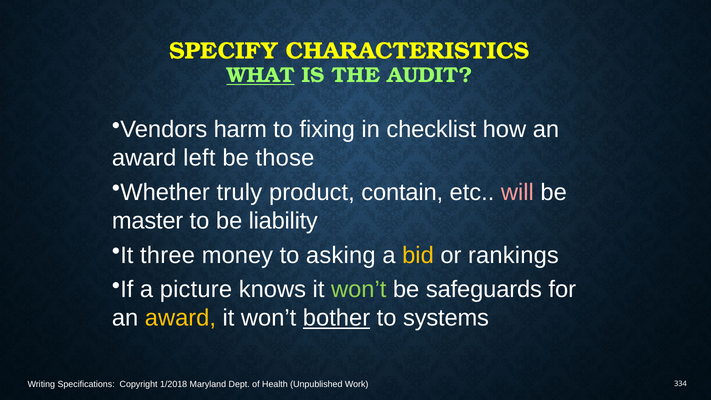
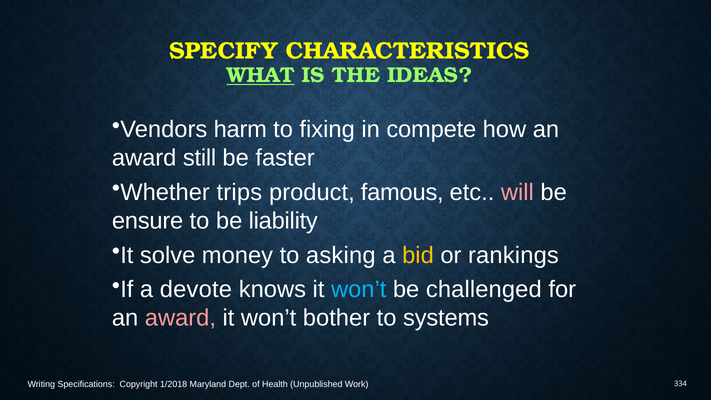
AUDIT: AUDIT -> IDEAS
checklist: checklist -> compete
left: left -> still
those: those -> faster
truly: truly -> trips
contain: contain -> famous
master: master -> ensure
three: three -> solve
picture: picture -> devote
won’t at (359, 290) colour: light green -> light blue
safeguards: safeguards -> challenged
award at (180, 318) colour: yellow -> pink
bother underline: present -> none
